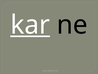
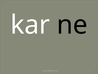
kar underline: present -> none
